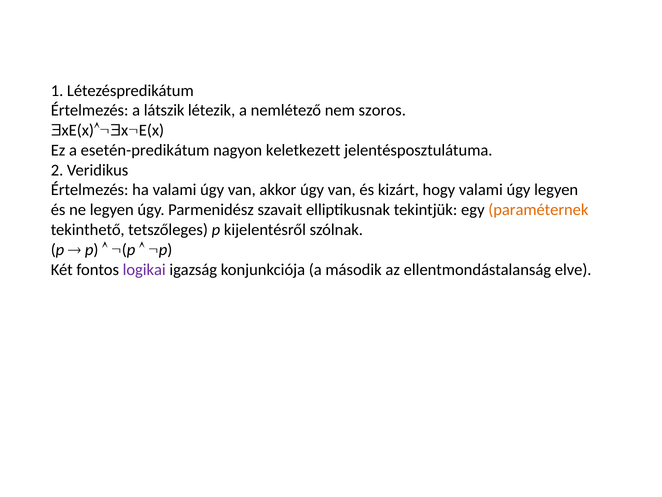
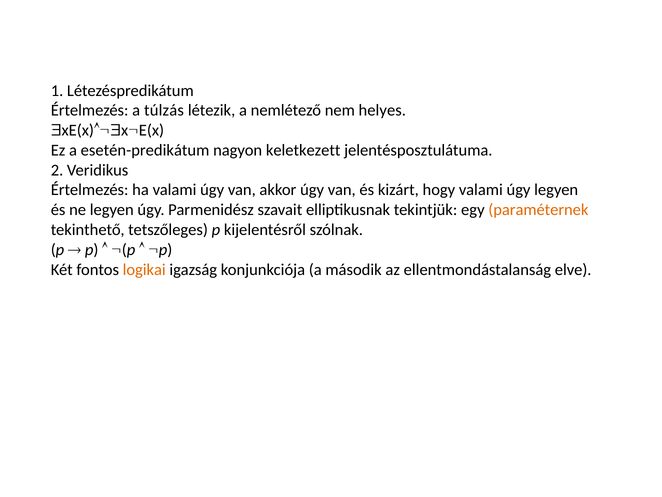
látszik: látszik -> túlzás
szoros: szoros -> helyes
logikai colour: purple -> orange
